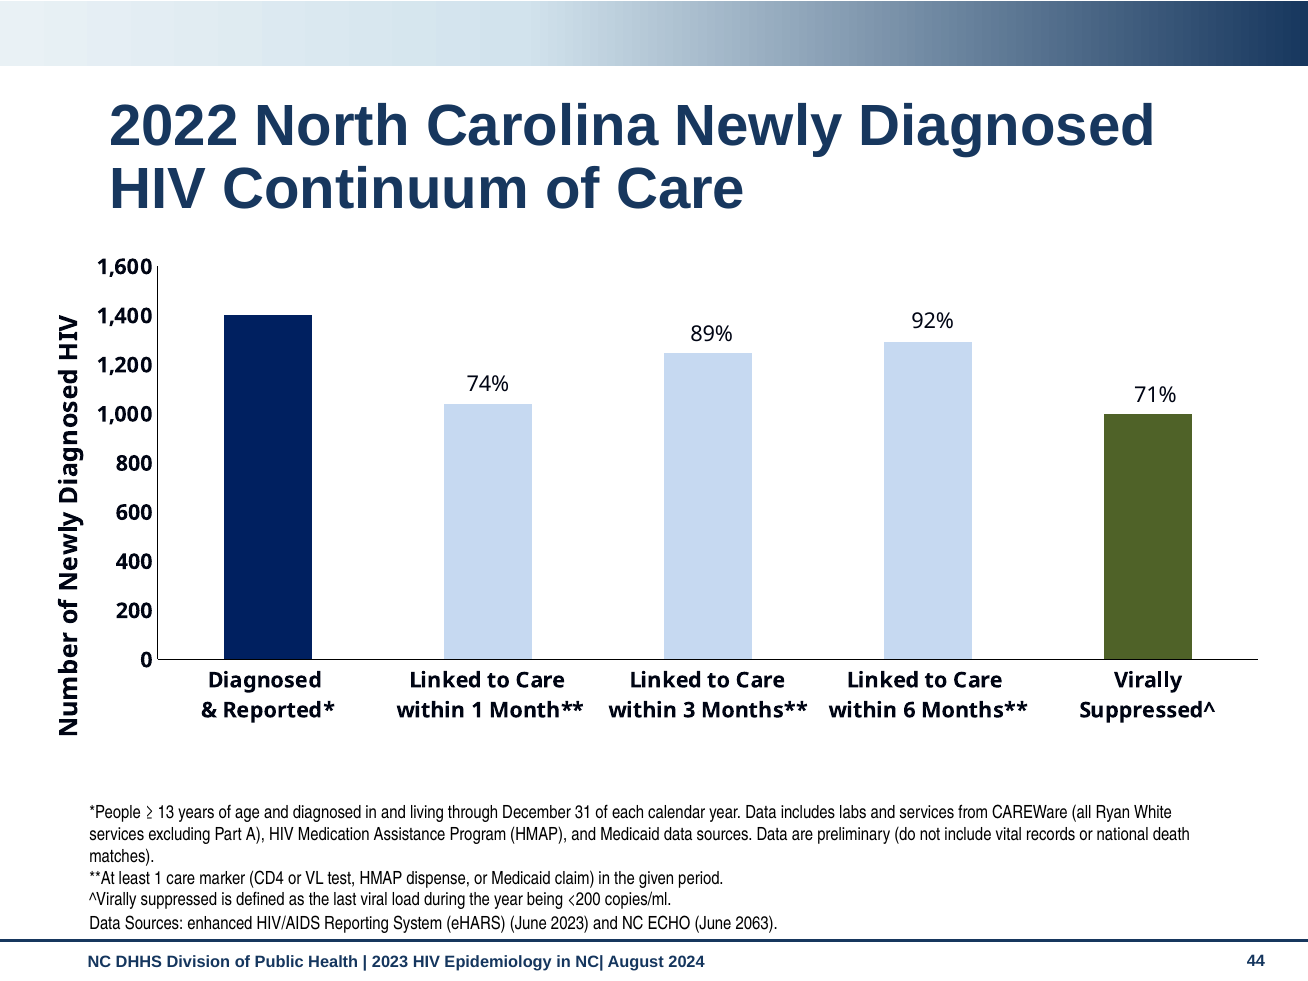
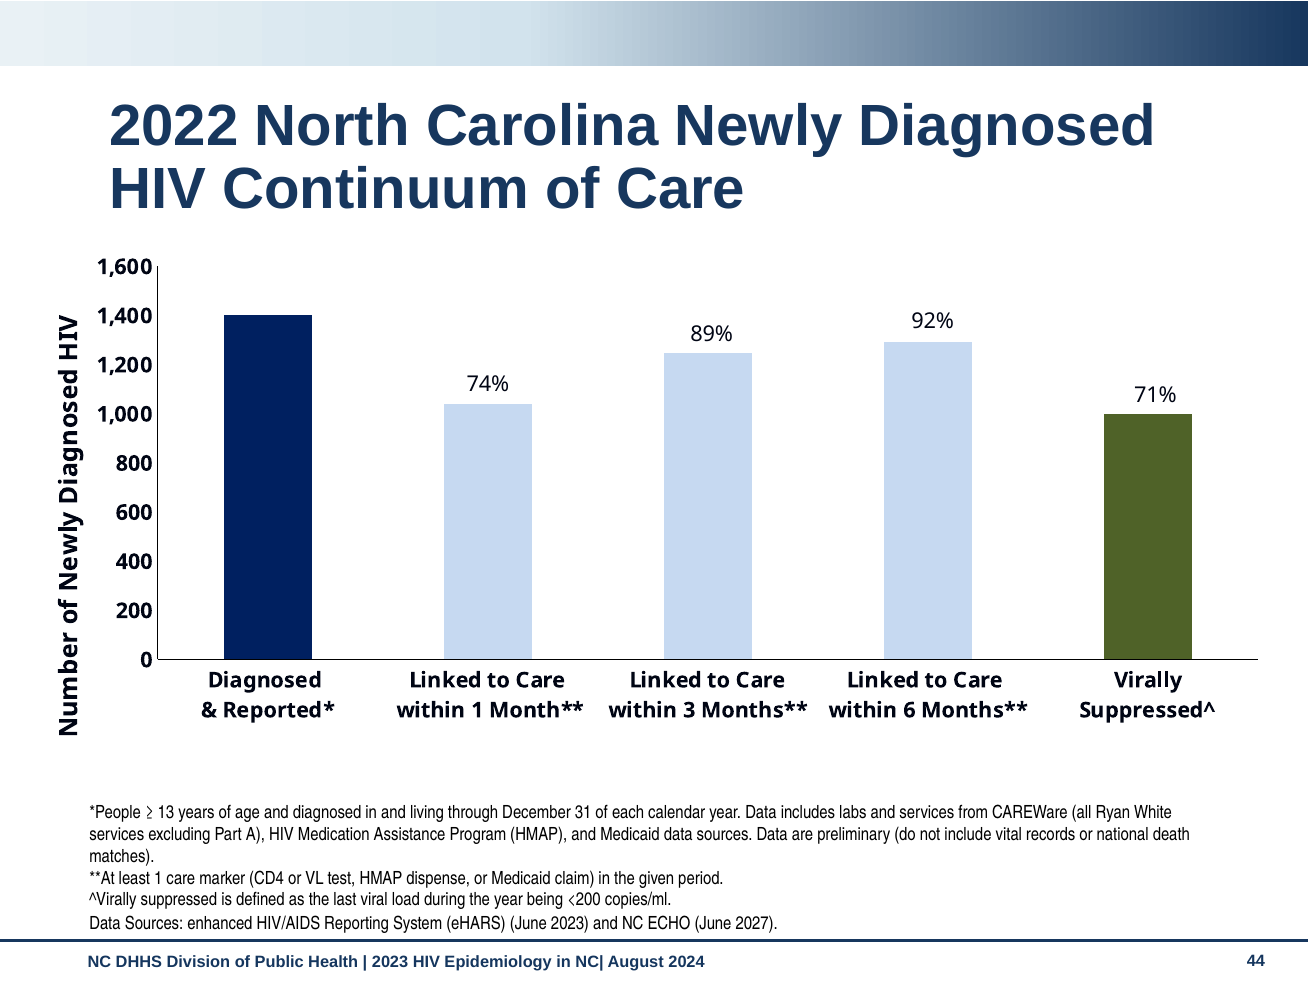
2063: 2063 -> 2027
